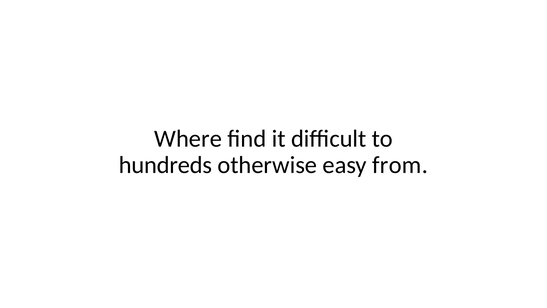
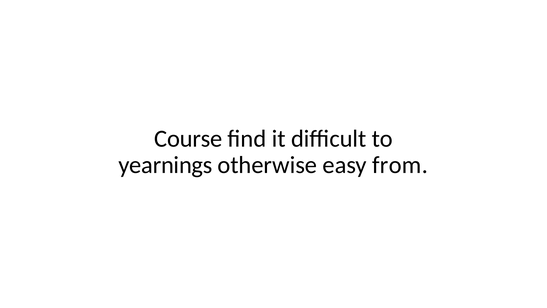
Where: Where -> Course
hundreds: hundreds -> yearnings
